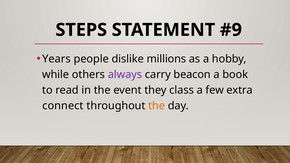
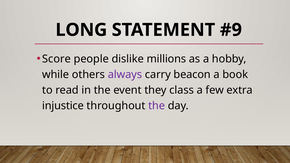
STEPS: STEPS -> LONG
Years: Years -> Score
connect: connect -> injustice
the at (157, 106) colour: orange -> purple
